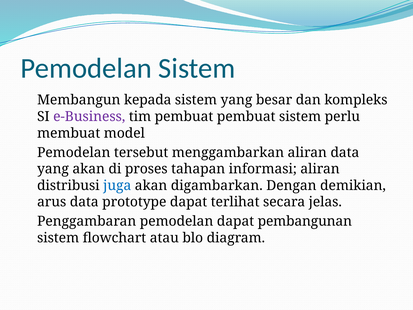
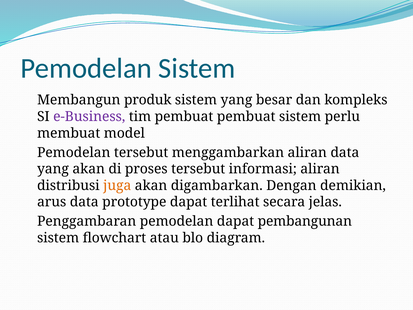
kepada: kepada -> produk
proses tahapan: tahapan -> tersebut
juga colour: blue -> orange
